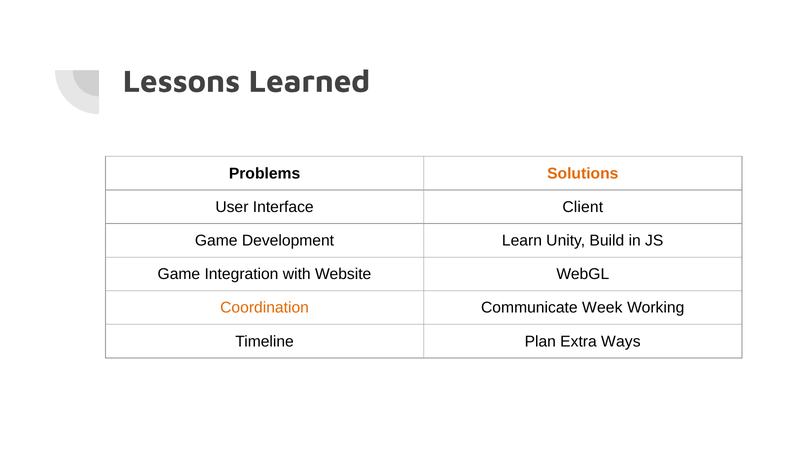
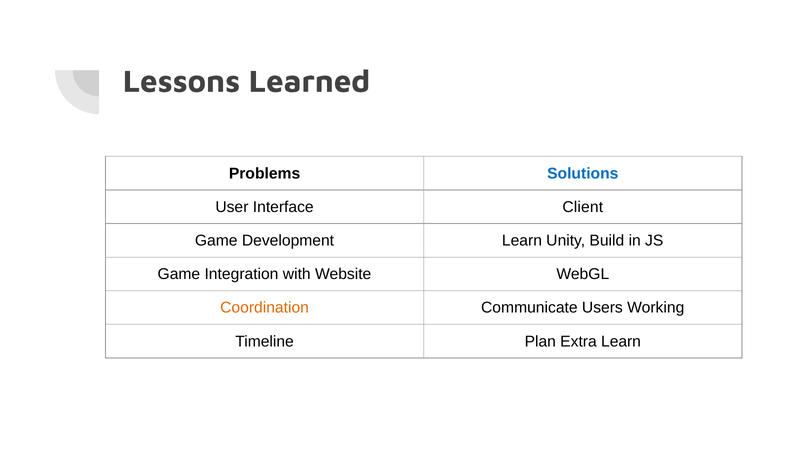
Solutions colour: orange -> blue
Week: Week -> Users
Extra Ways: Ways -> Learn
